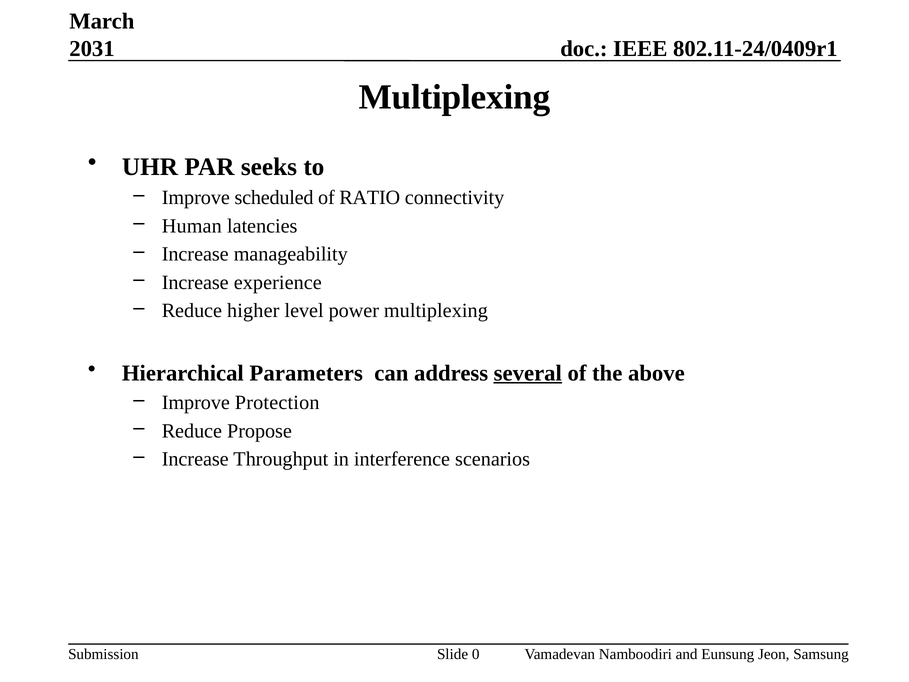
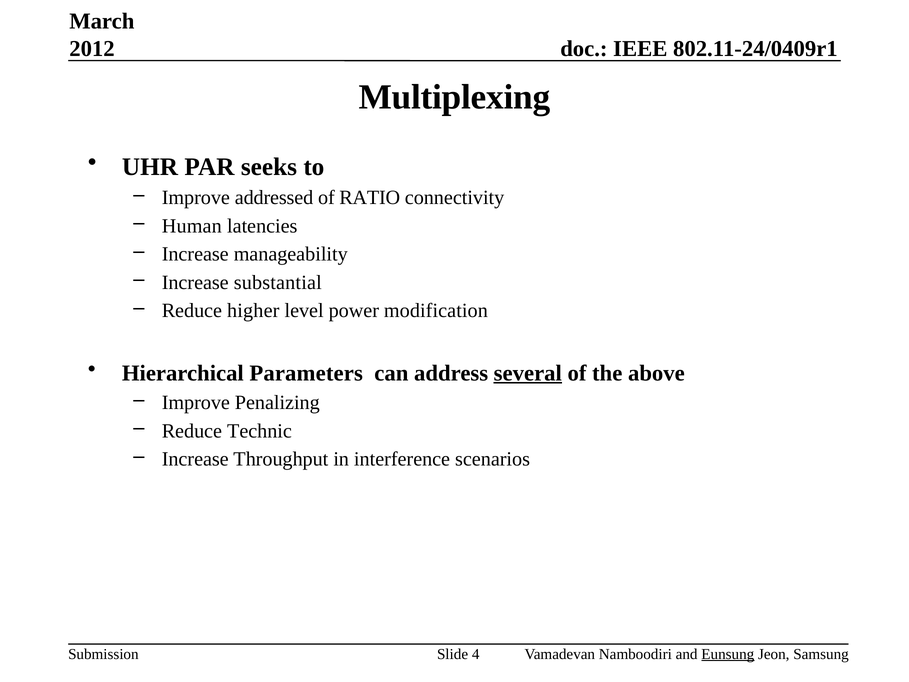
2031: 2031 -> 2012
scheduled: scheduled -> addressed
experience: experience -> substantial
power multiplexing: multiplexing -> modification
Protection: Protection -> Penalizing
Propose: Propose -> Technic
0: 0 -> 4
Eunsung underline: none -> present
